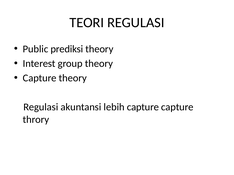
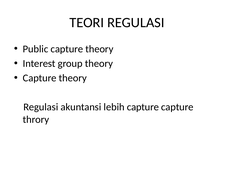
Public prediksi: prediksi -> capture
